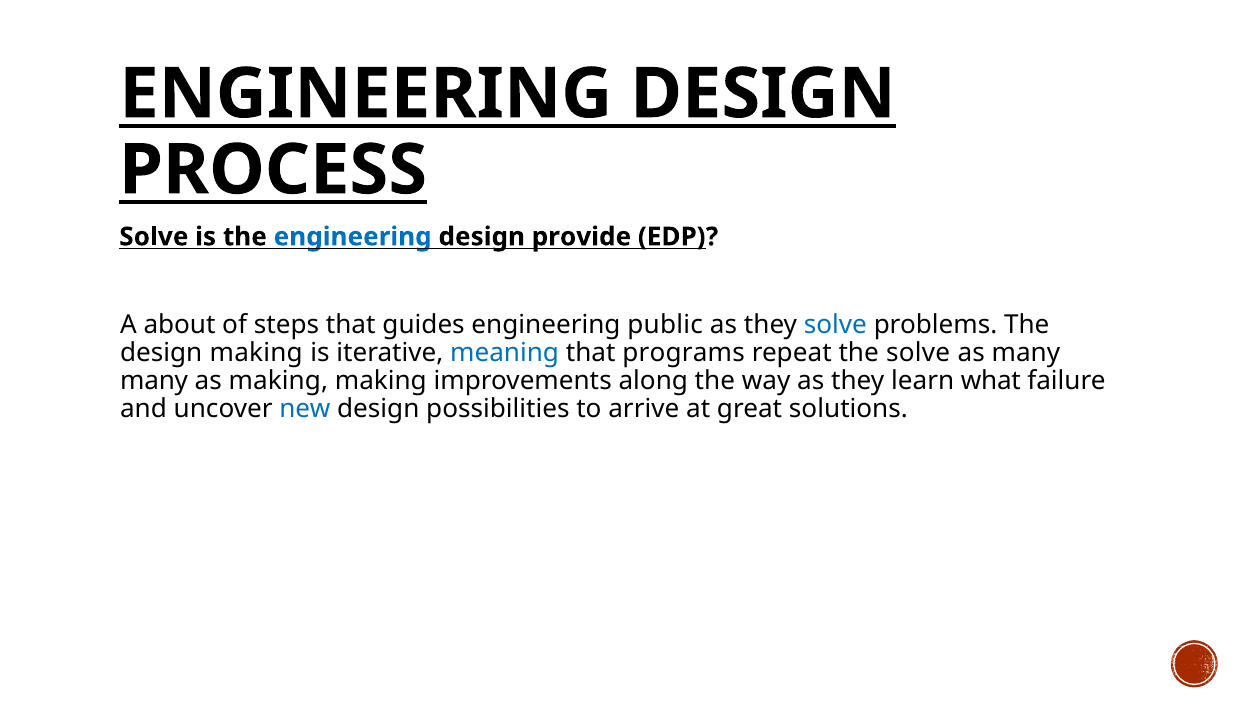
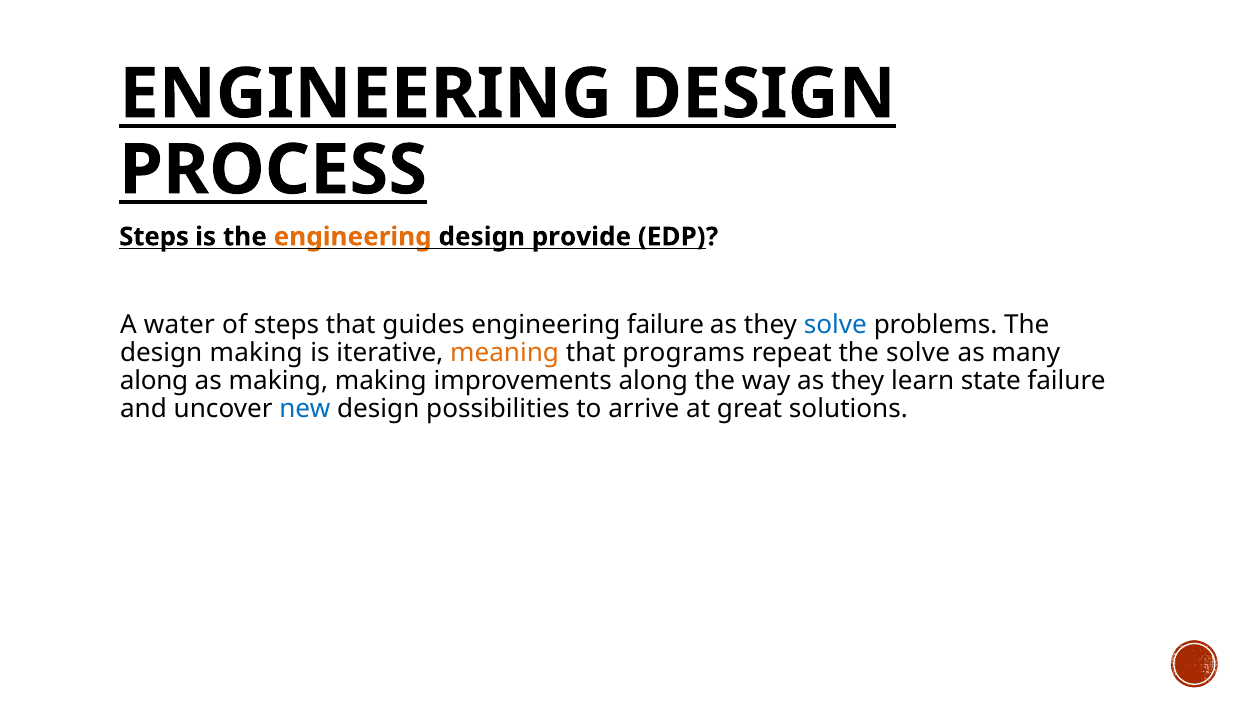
Solve at (154, 236): Solve -> Steps
engineering at (353, 236) colour: blue -> orange
about: about -> water
engineering public: public -> failure
meaning colour: blue -> orange
many at (154, 380): many -> along
what: what -> state
